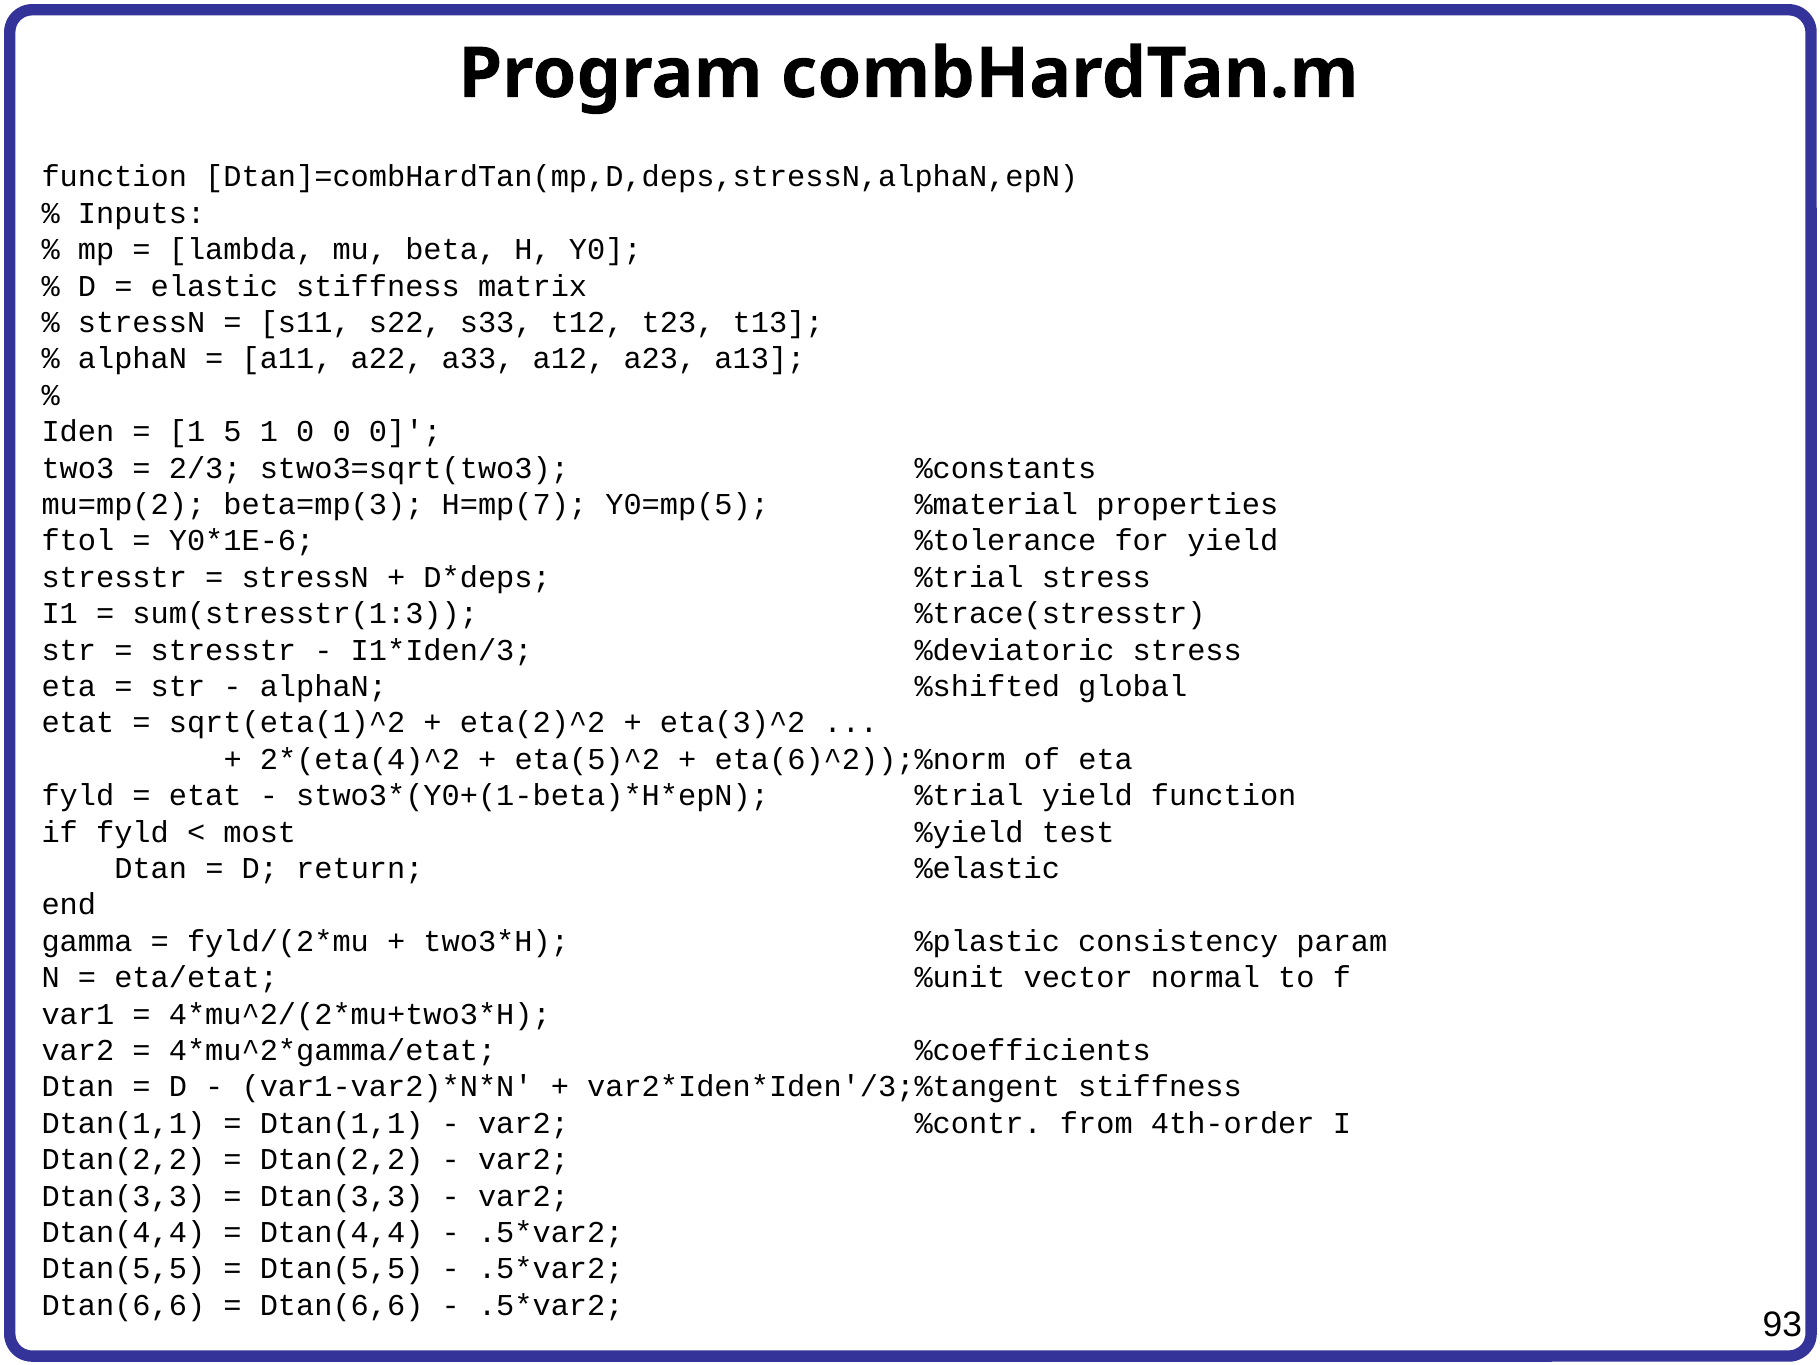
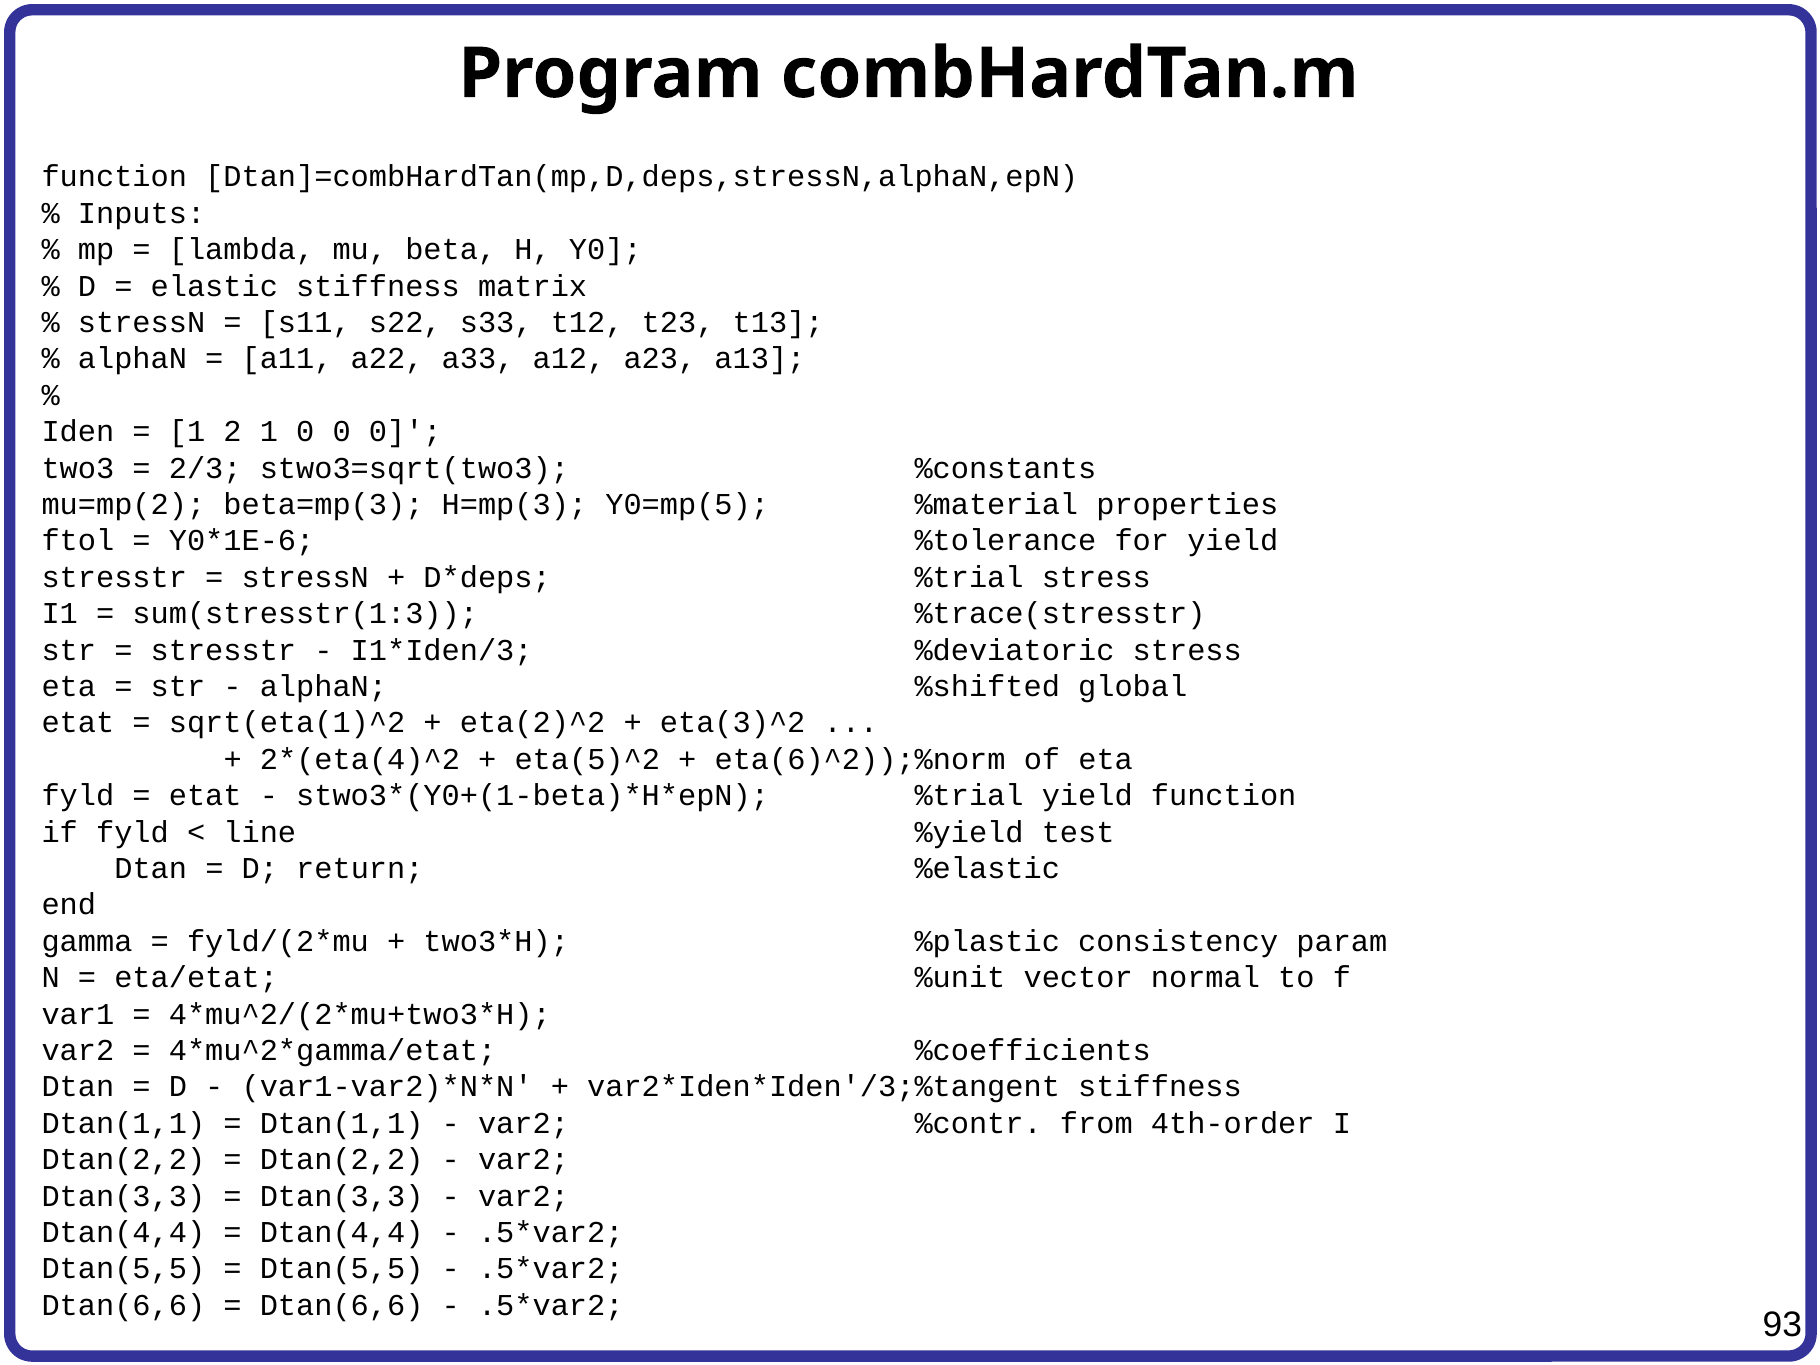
5: 5 -> 2
H=mp(7: H=mp(7 -> H=mp(3
most: most -> line
